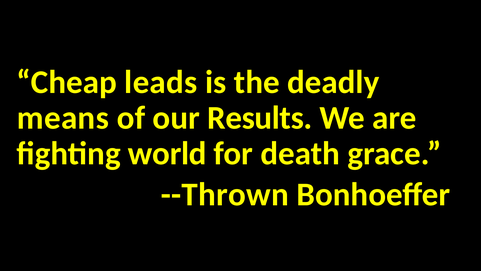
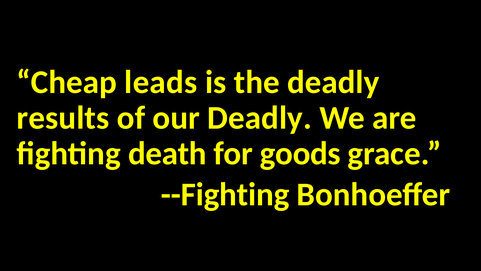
means: means -> results
our Results: Results -> Deadly
world: world -> death
death: death -> goods
--Thrown: --Thrown -> --Fighting
